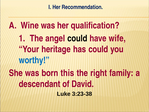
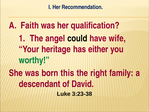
Wine: Wine -> Faith
has could: could -> either
worthy colour: blue -> green
